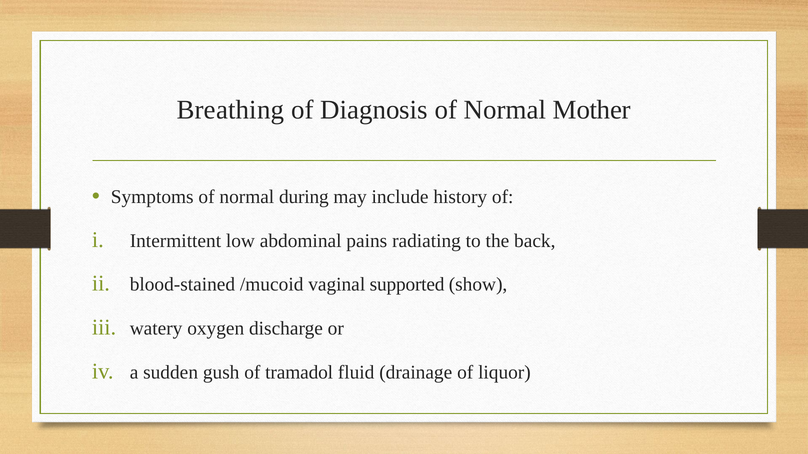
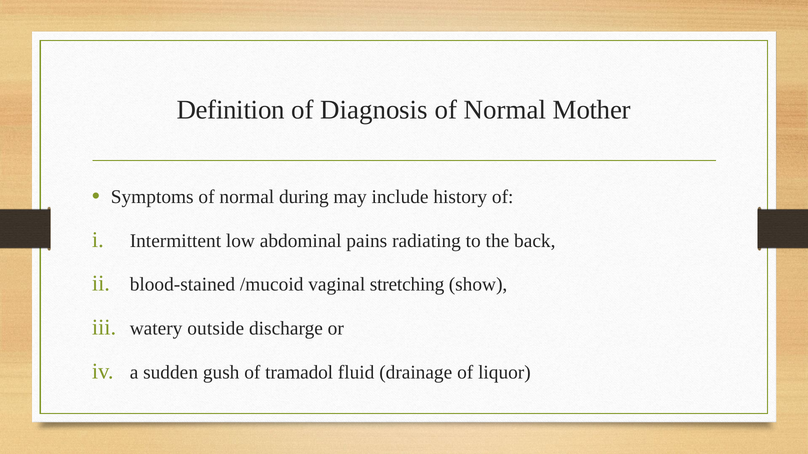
Breathing: Breathing -> Definition
supported: supported -> stretching
oxygen: oxygen -> outside
